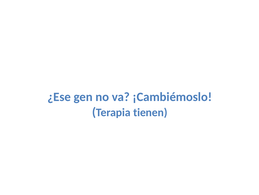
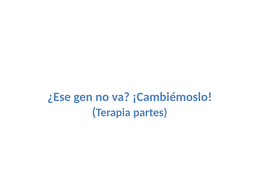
tienen: tienen -> partes
